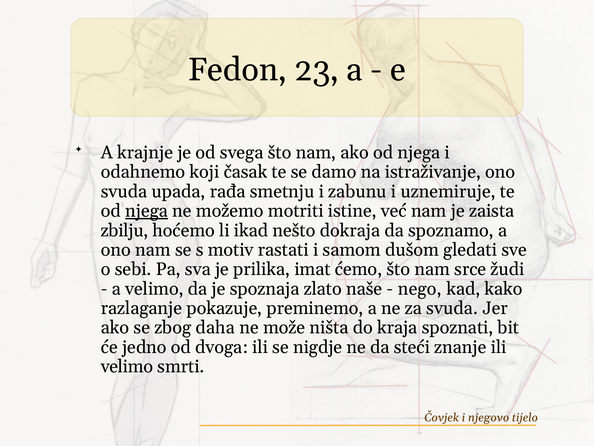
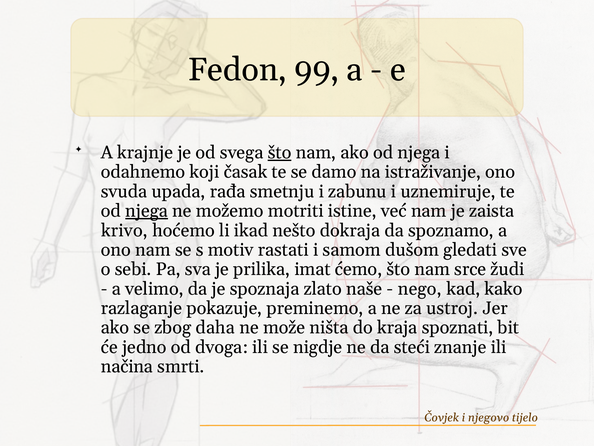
23: 23 -> 99
što at (280, 152) underline: none -> present
zbilju: zbilju -> krivo
za svuda: svuda -> ustroj
velimo at (127, 366): velimo -> načina
